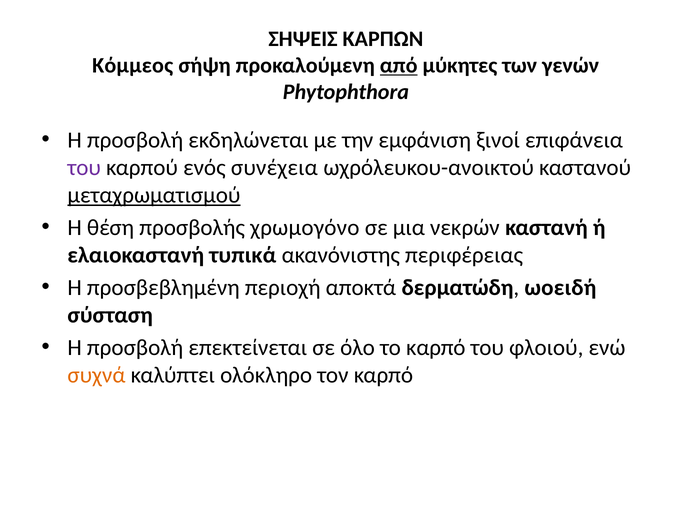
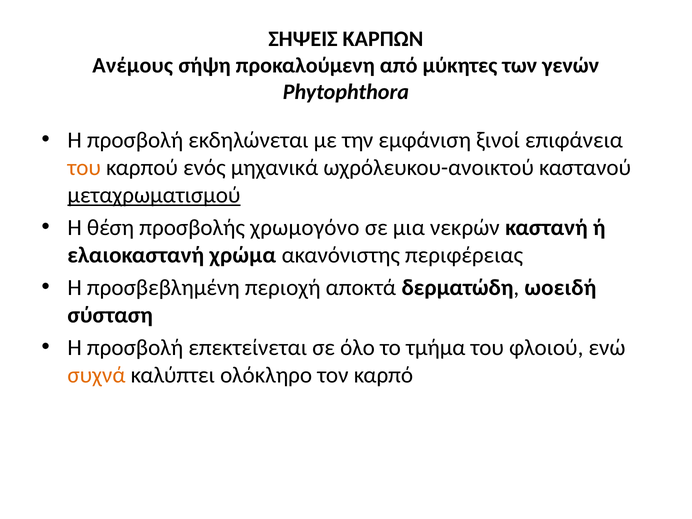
Κόμμεος: Κόμμεος -> Ανέμους
από underline: present -> none
του at (84, 168) colour: purple -> orange
συνέχεια: συνέχεια -> μηχανικά
τυπικά: τυπικά -> χρώμα
το καρπό: καρπό -> τμήμα
